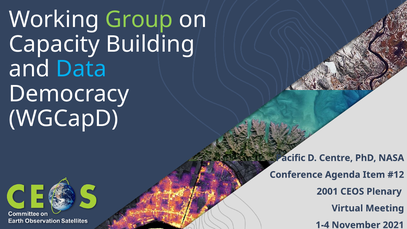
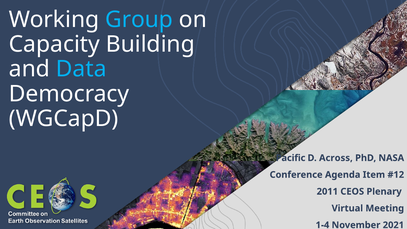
Group colour: light green -> light blue
Centre: Centre -> Across
2001: 2001 -> 2011
